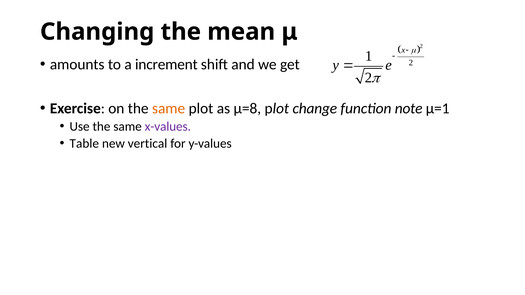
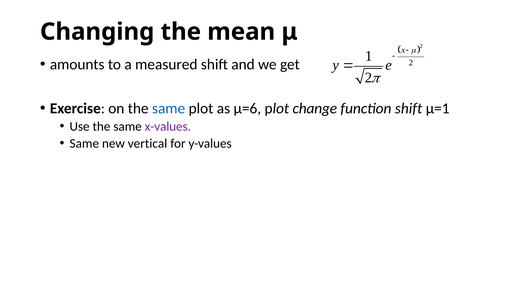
increment: increment -> measured
same at (169, 109) colour: orange -> blue
μ=8: μ=8 -> μ=6
function note: note -> shift
Table at (84, 144): Table -> Same
